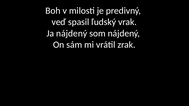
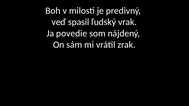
Ja nájdený: nájdený -> povedie
